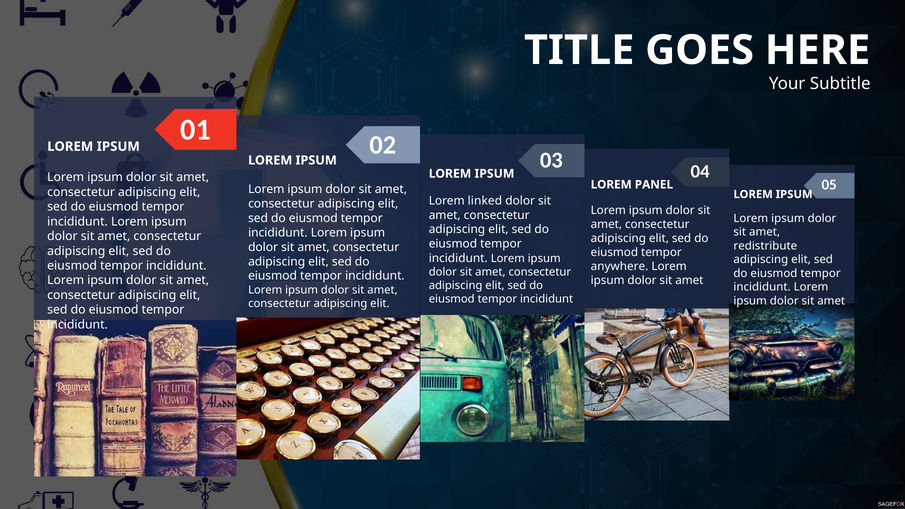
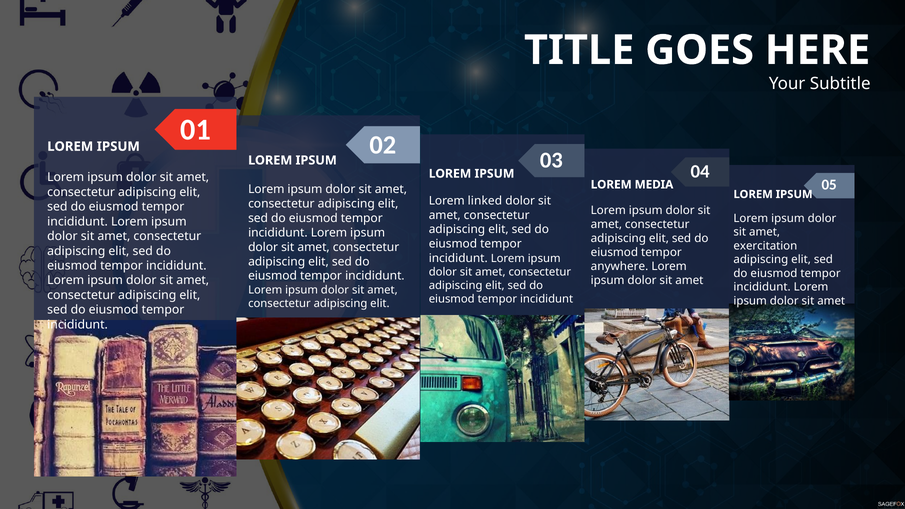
PANEL: PANEL -> MEDIA
redistribute: redistribute -> exercitation
